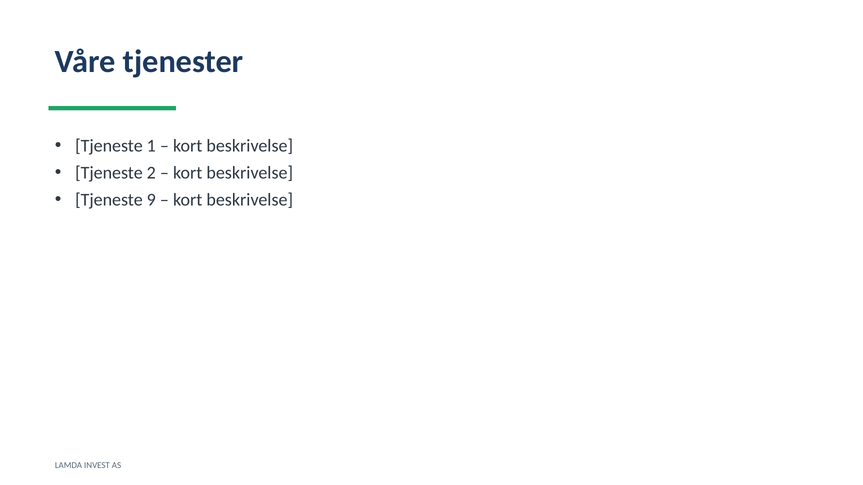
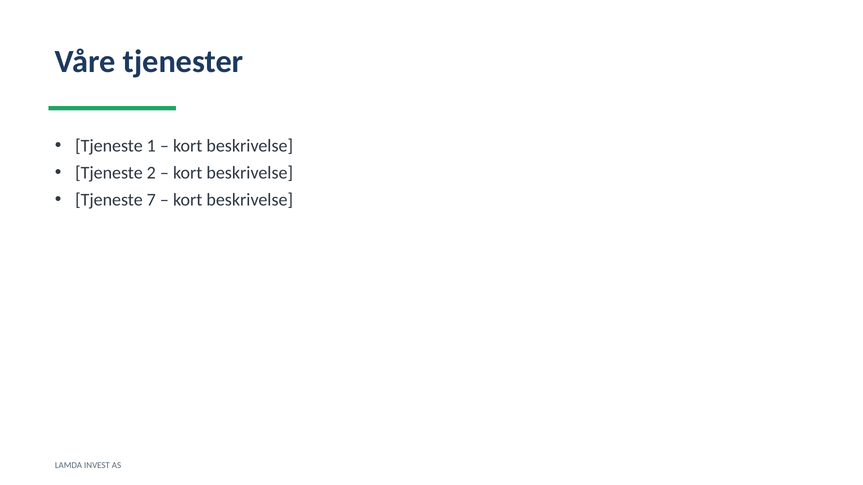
9: 9 -> 7
